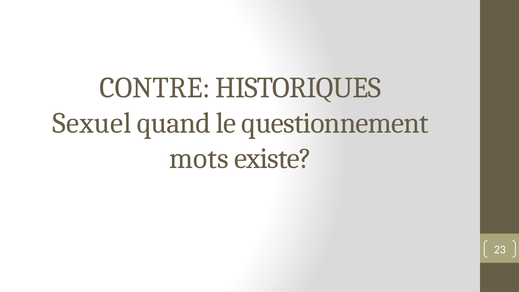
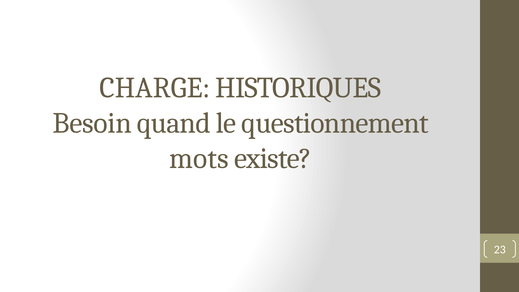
CONTRE: CONTRE -> CHARGE
Sexuel: Sexuel -> Besoin
